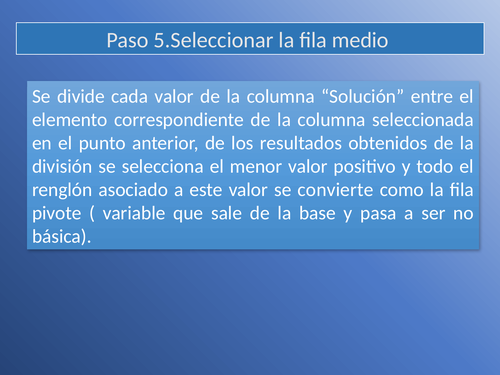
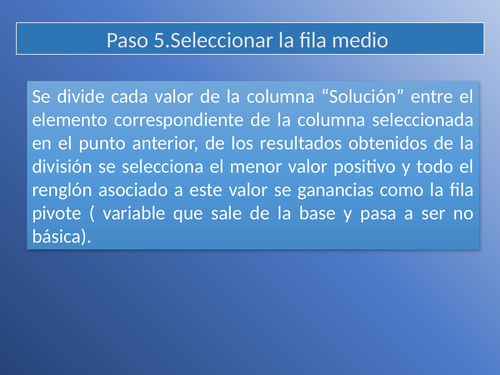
convierte: convierte -> ganancias
